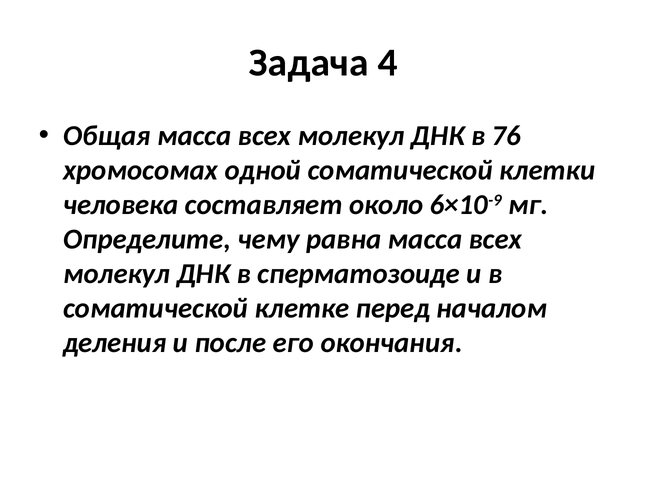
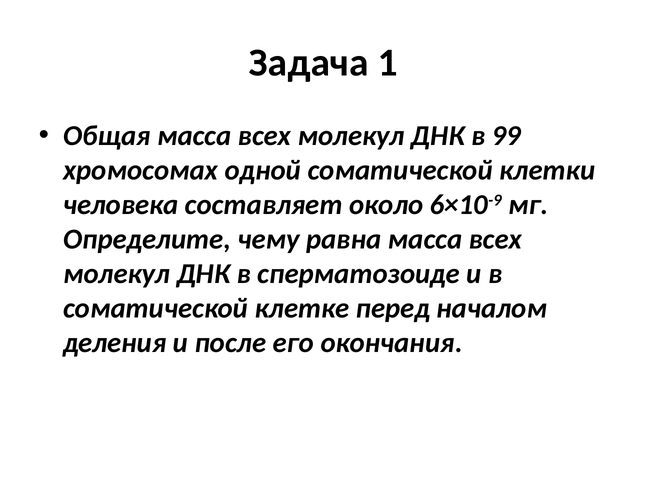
4: 4 -> 1
76: 76 -> 99
